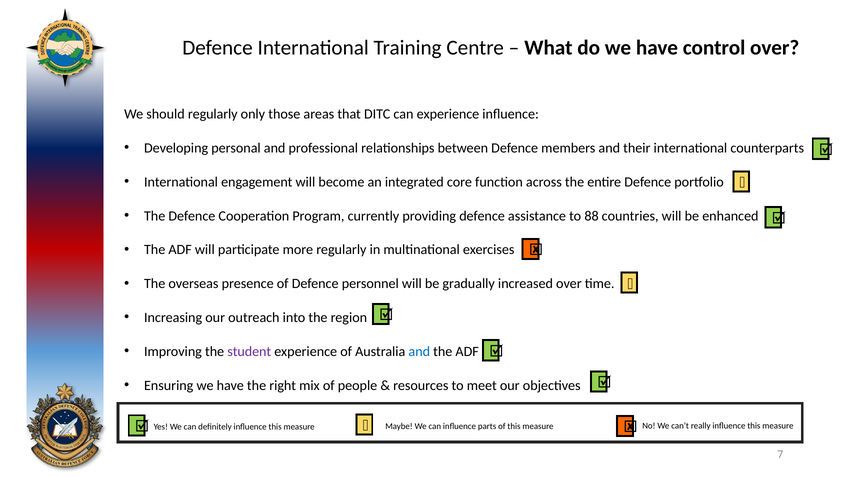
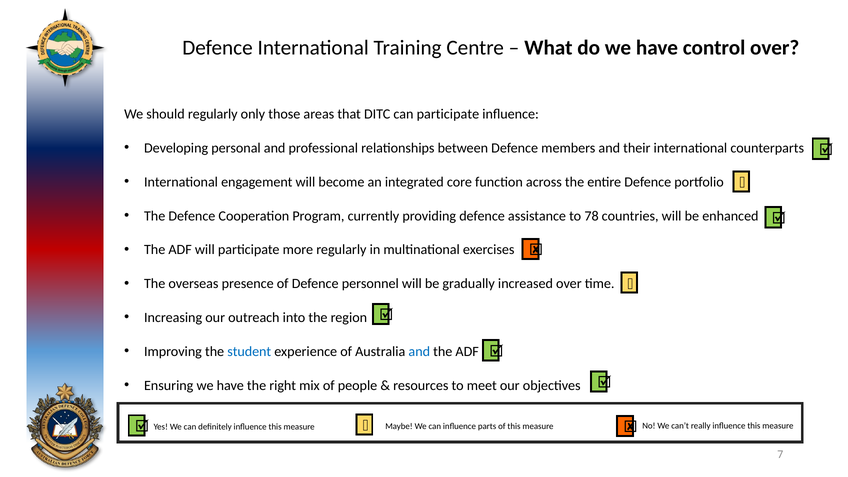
can experience: experience -> participate
88: 88 -> 78
student colour: purple -> blue
